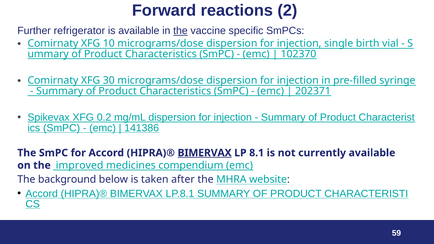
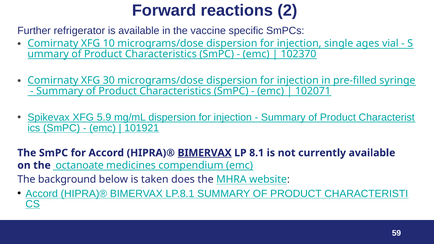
the at (180, 31) underline: present -> none
birth: birth -> ages
202371: 202371 -> 102071
0.2: 0.2 -> 5.9
141386: 141386 -> 101921
improved: improved -> octanoate
after: after -> does
